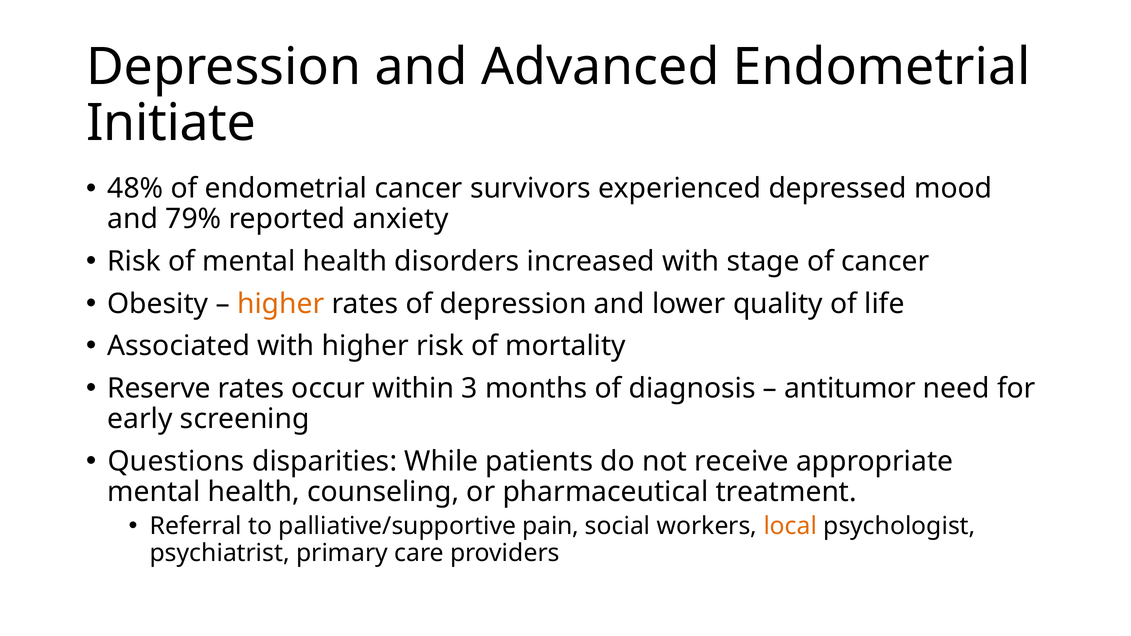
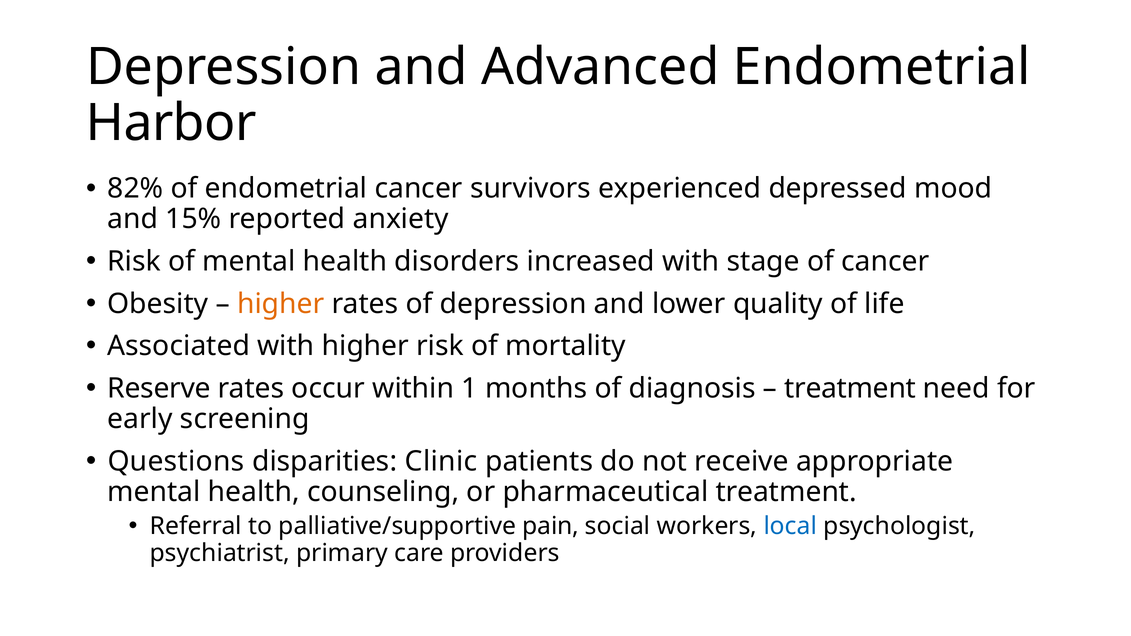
Initiate: Initiate -> Harbor
48%: 48% -> 82%
79%: 79% -> 15%
3: 3 -> 1
antitumor at (850, 388): antitumor -> treatment
While: While -> Clinic
local colour: orange -> blue
